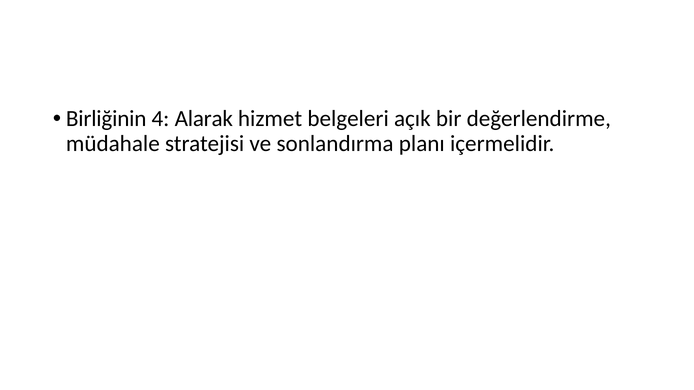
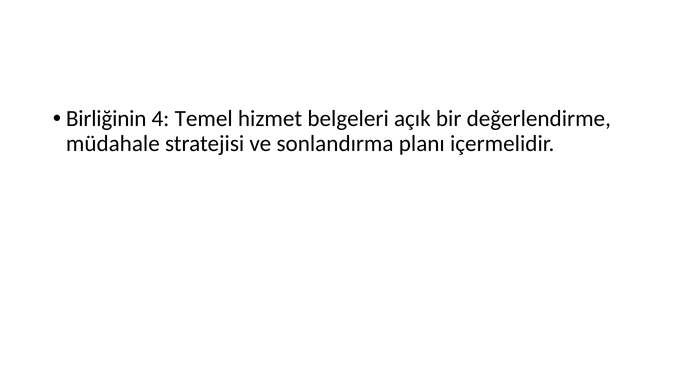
Alarak: Alarak -> Temel
